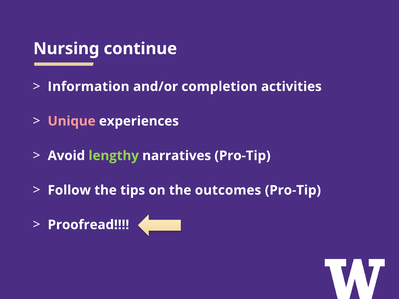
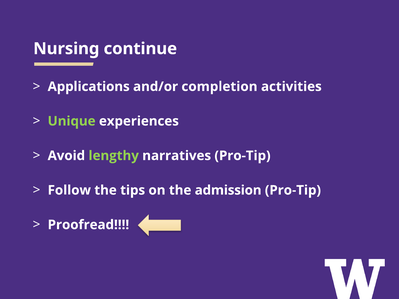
Information: Information -> Applications
Unique colour: pink -> light green
outcomes: outcomes -> admission
